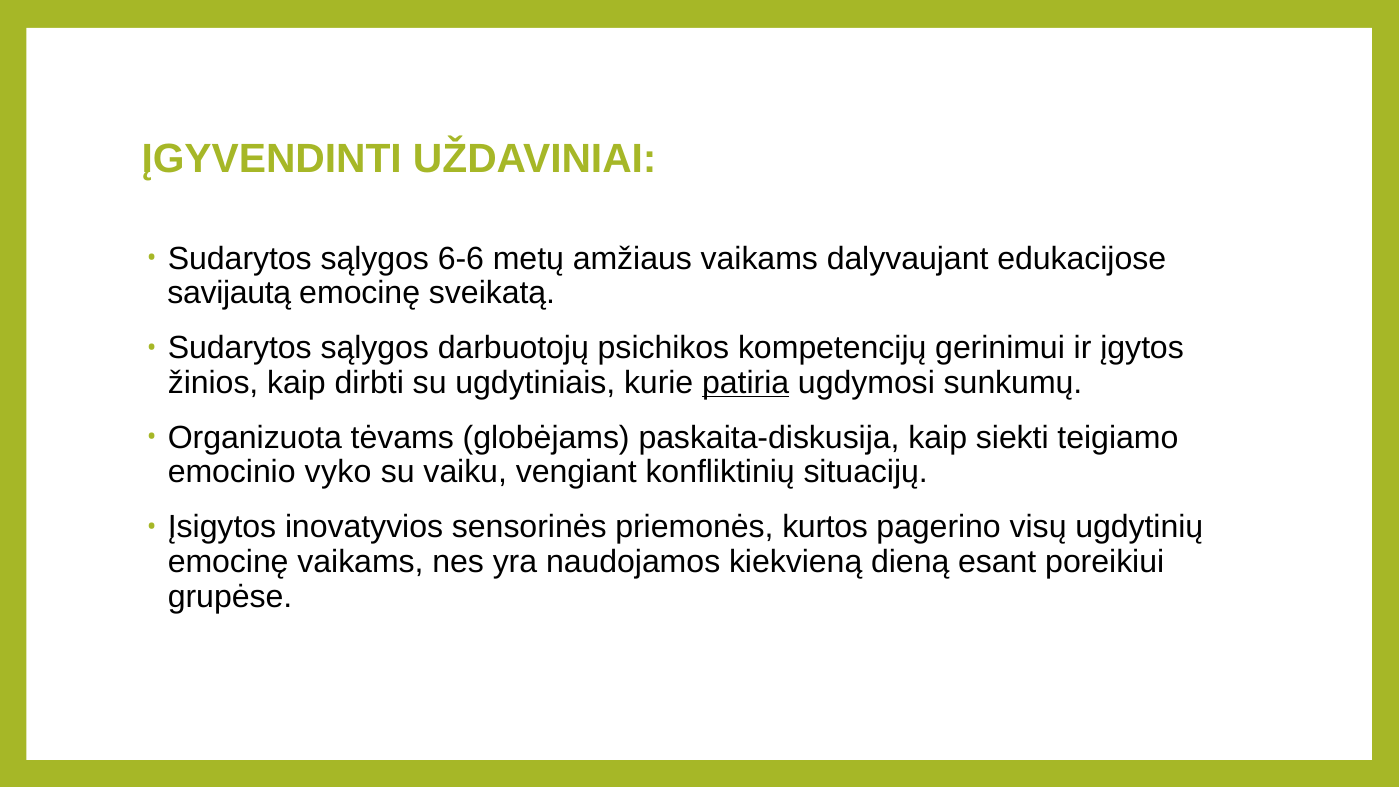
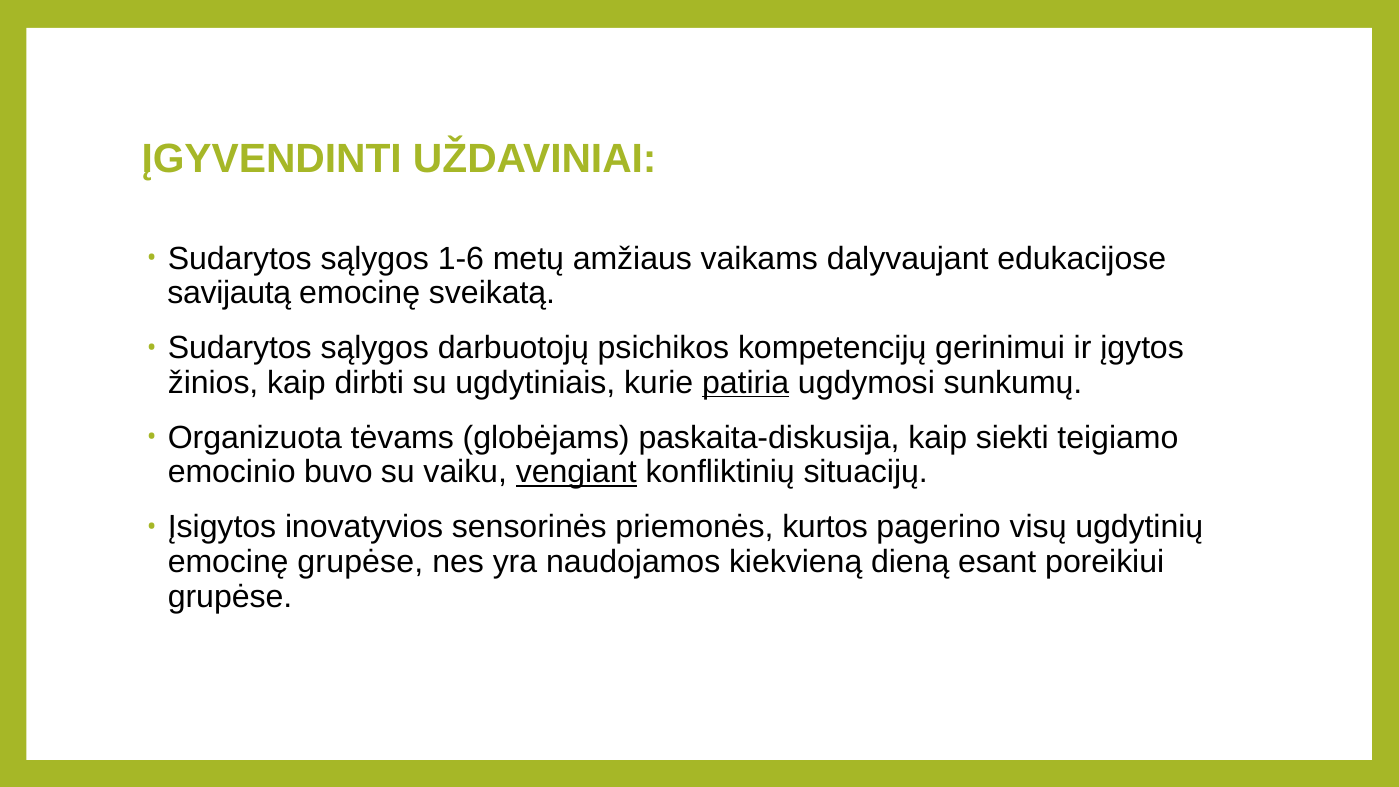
6-6: 6-6 -> 1-6
vyko: vyko -> buvo
vengiant underline: none -> present
emocinę vaikams: vaikams -> grupėse
